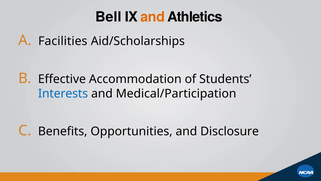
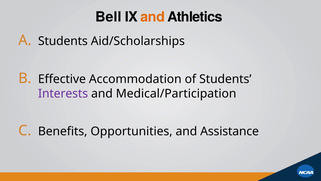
Facilities at (63, 41): Facilities -> Students
Interests colour: blue -> purple
Disclosure: Disclosure -> Assistance
